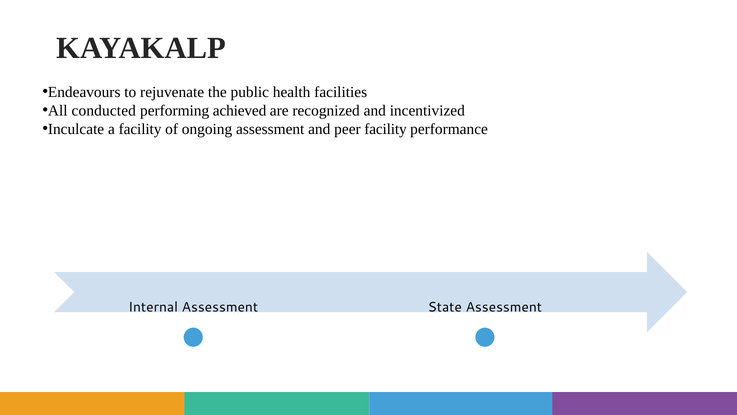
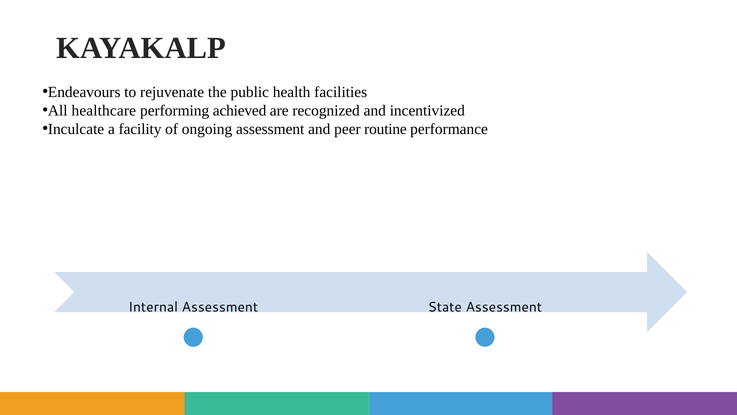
conducted: conducted -> healthcare
peer facility: facility -> routine
